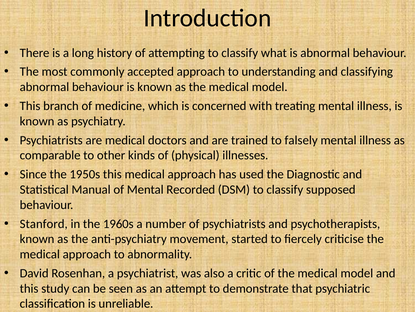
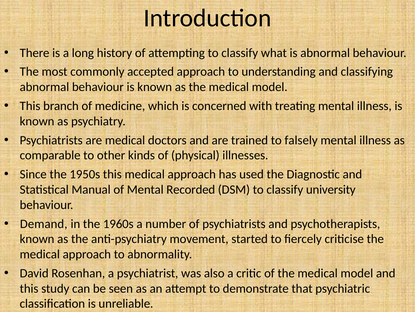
supposed: supposed -> university
Stanford: Stanford -> Demand
